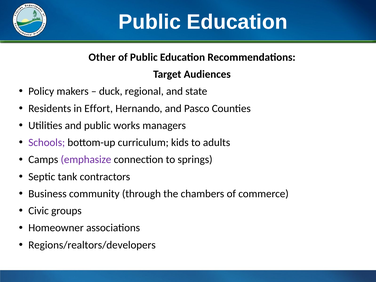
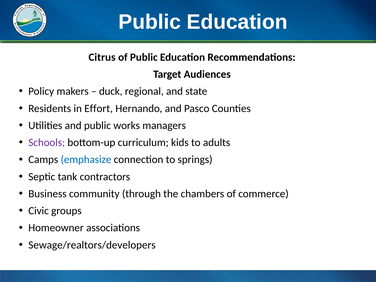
Other: Other -> Citrus
emphasize colour: purple -> blue
Regions/realtors/developers: Regions/realtors/developers -> Sewage/realtors/developers
